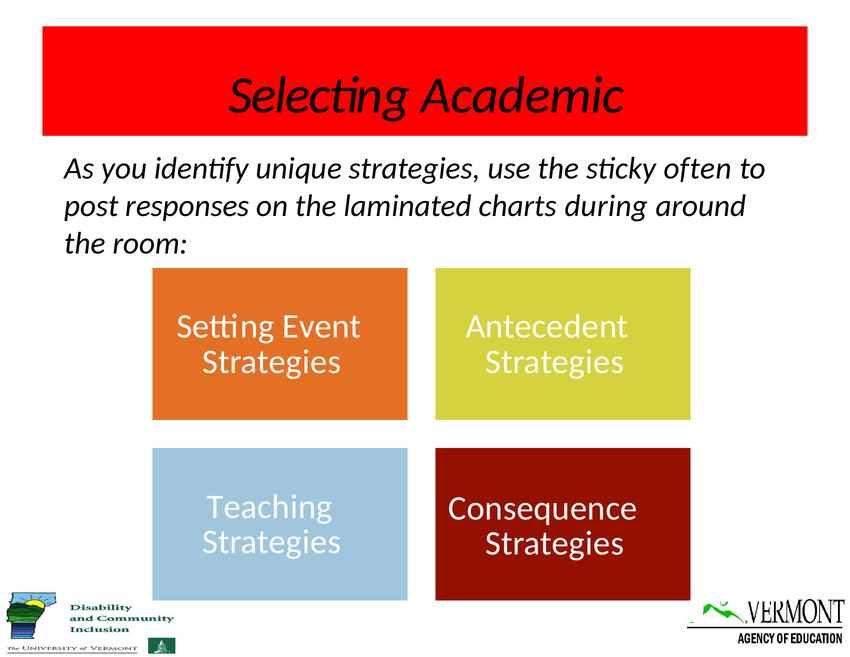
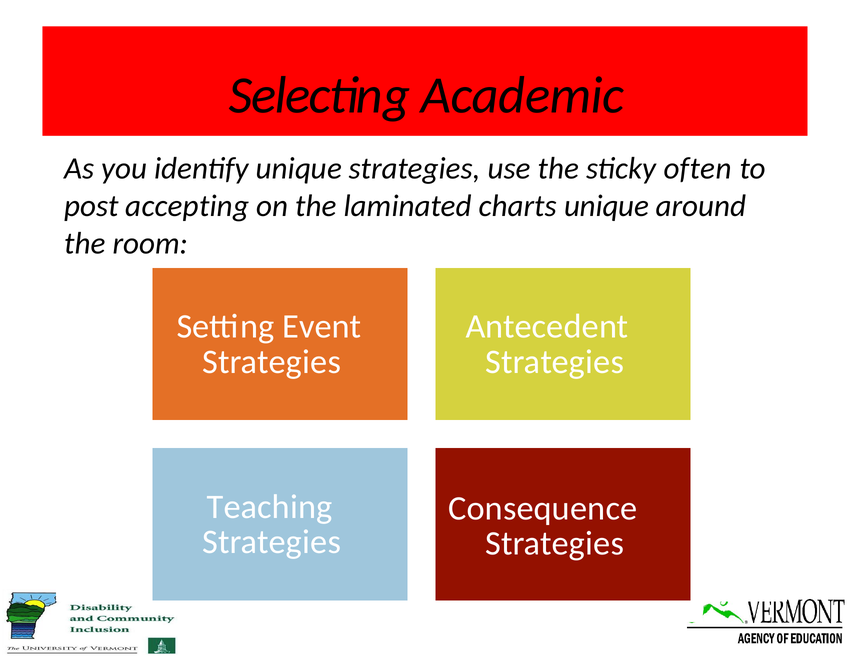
responses: responses -> accepting
charts during: during -> unique
